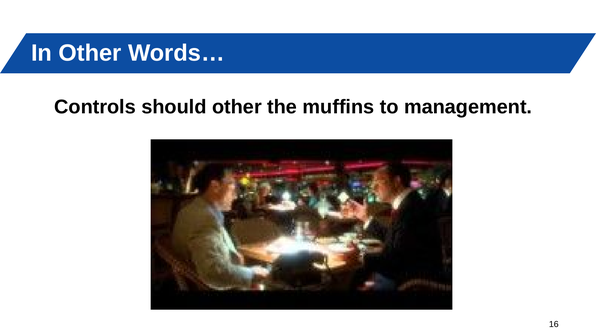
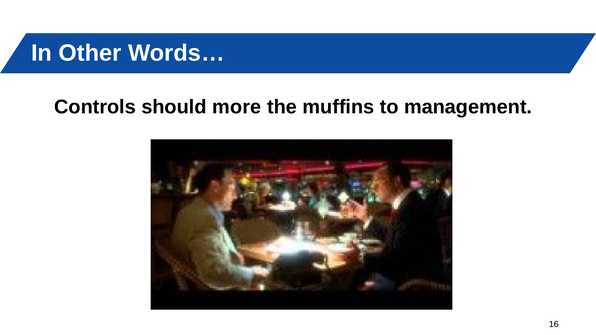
should other: other -> more
